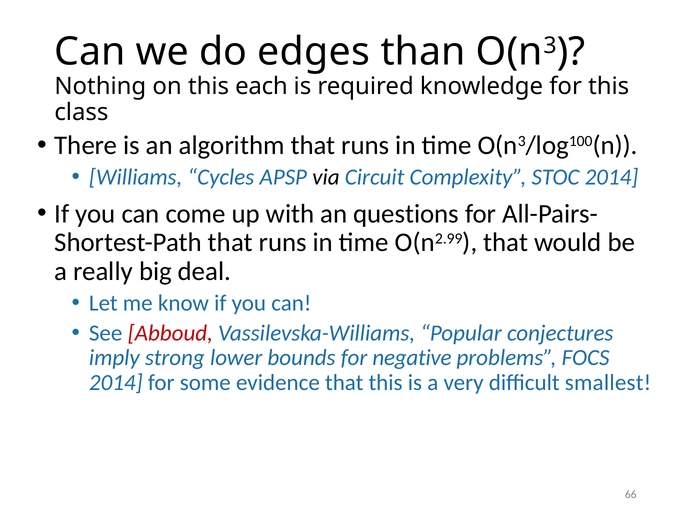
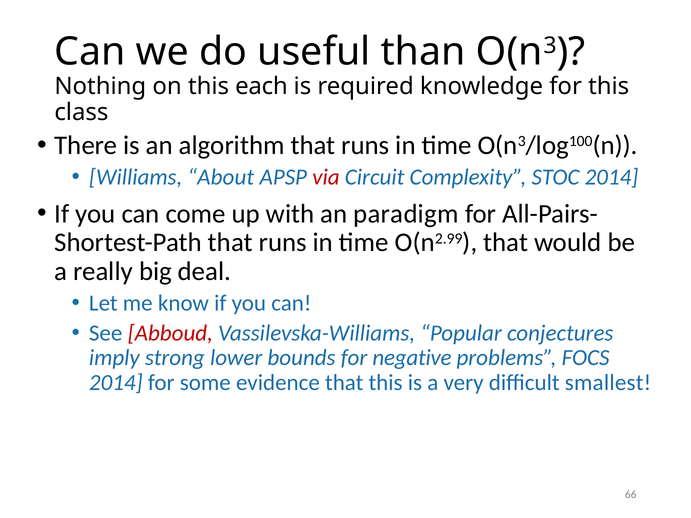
edges: edges -> useful
Cycles: Cycles -> About
via colour: black -> red
questions: questions -> paradigm
